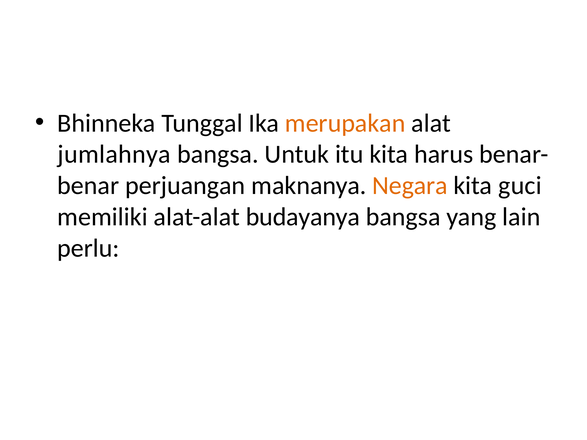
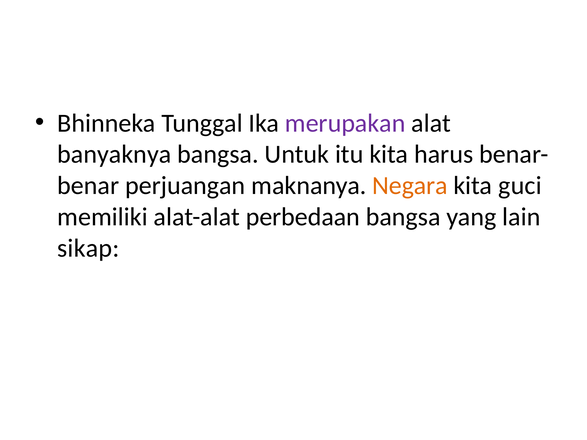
merupakan colour: orange -> purple
jumlahnya: jumlahnya -> banyaknya
budayanya: budayanya -> perbedaan
perlu: perlu -> sikap
